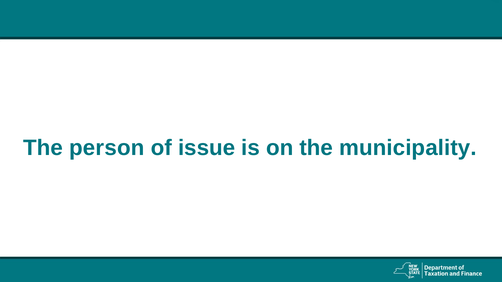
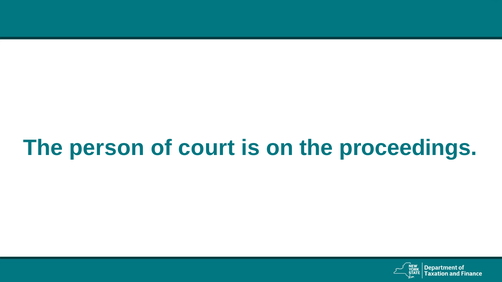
issue: issue -> court
municipality: municipality -> proceedings
